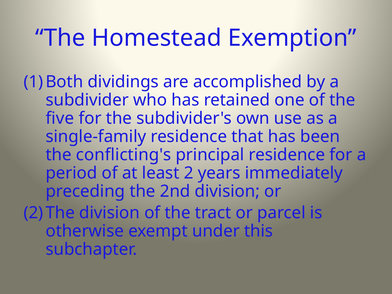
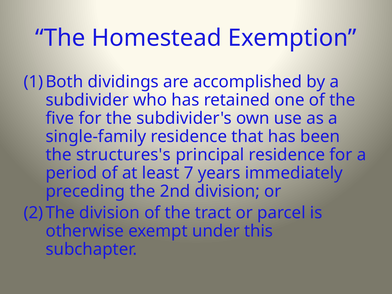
conflicting's: conflicting's -> structures's
2: 2 -> 7
